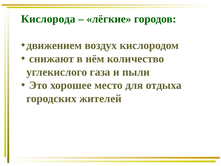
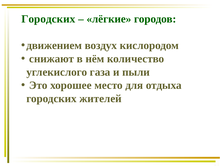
Кислорода at (48, 19): Кислорода -> Городских
